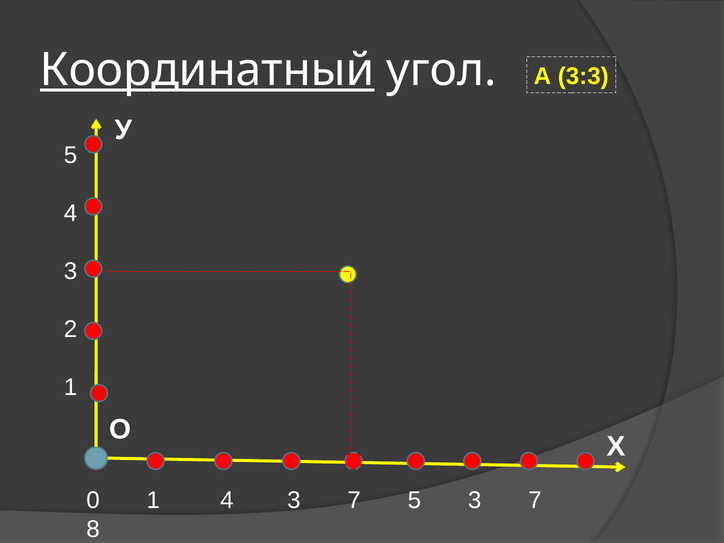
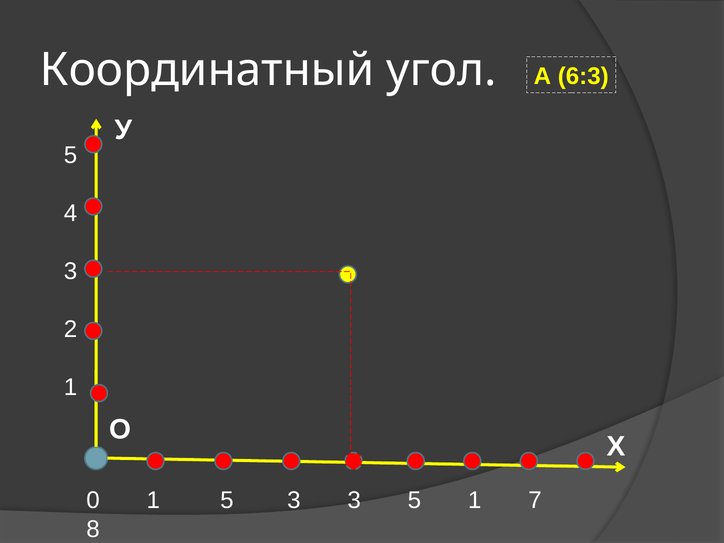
Координатный underline: present -> none
3:3: 3:3 -> 6:3
1 4: 4 -> 5
7 at (354, 500): 7 -> 3
5 3: 3 -> 1
